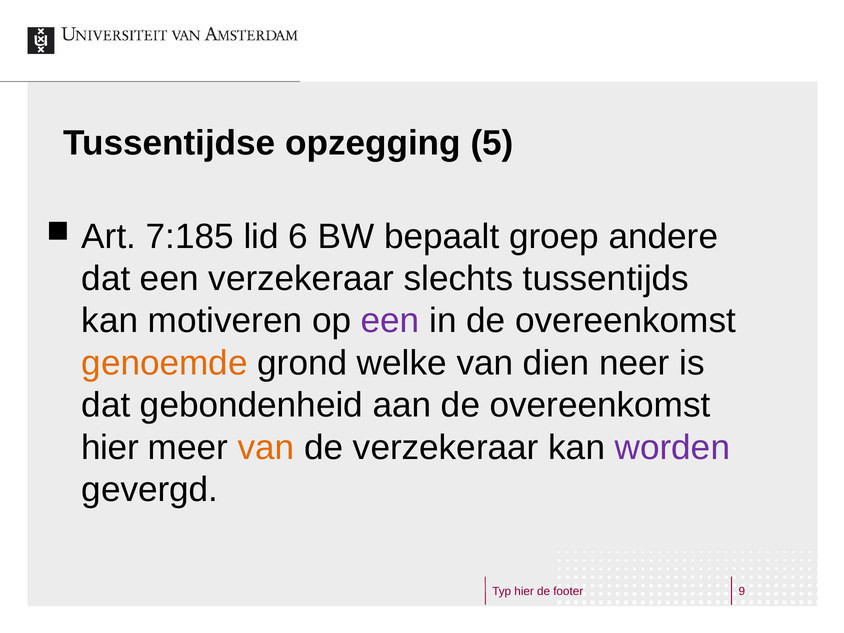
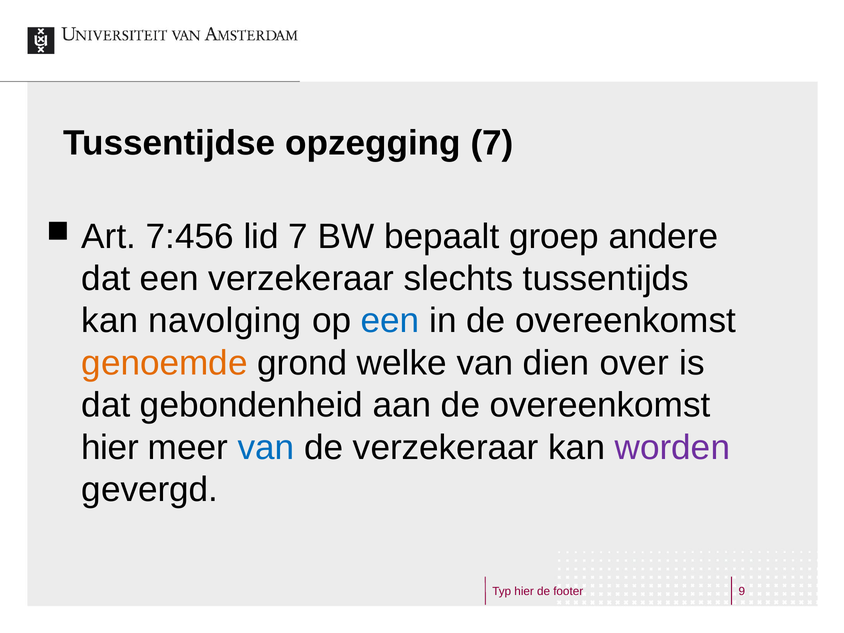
opzegging 5: 5 -> 7
7:185: 7:185 -> 7:456
lid 6: 6 -> 7
motiveren: motiveren -> navolging
een at (390, 321) colour: purple -> blue
neer: neer -> over
van at (266, 447) colour: orange -> blue
